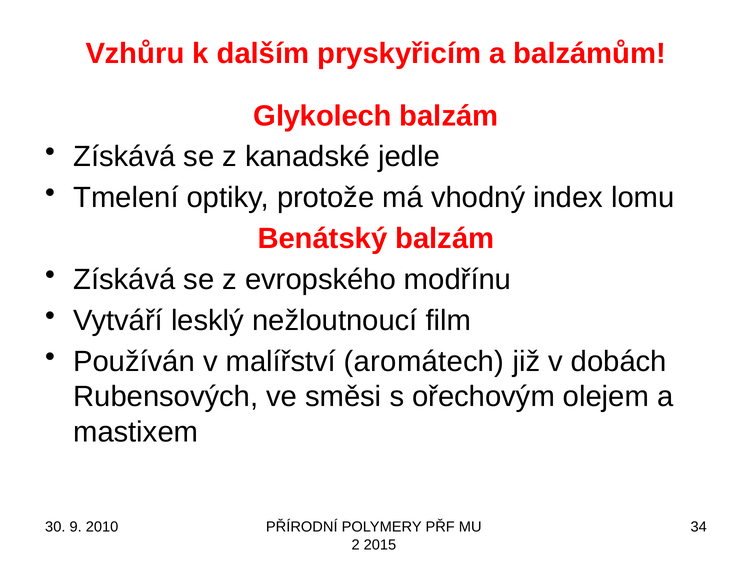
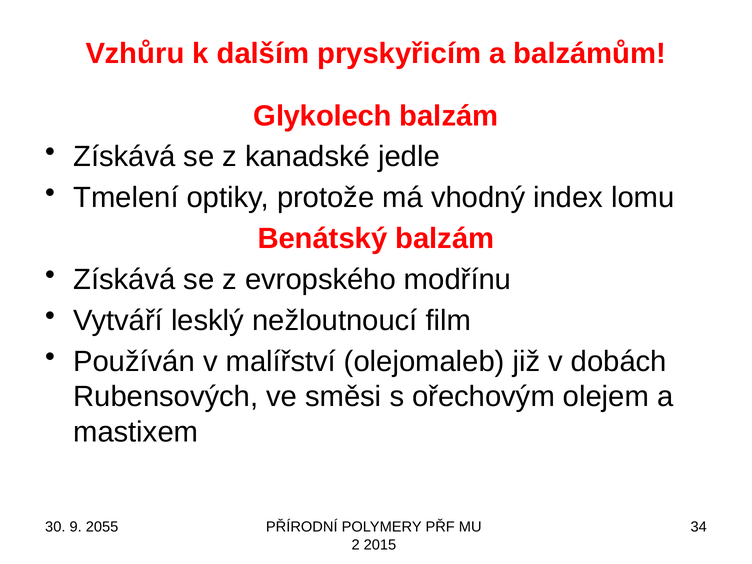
aromátech: aromátech -> olejomaleb
2010: 2010 -> 2055
